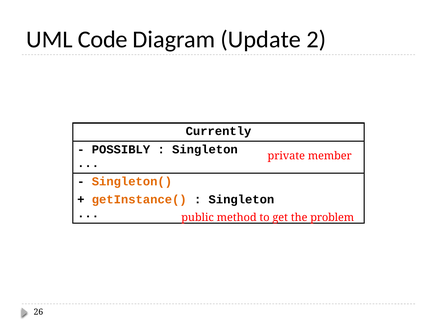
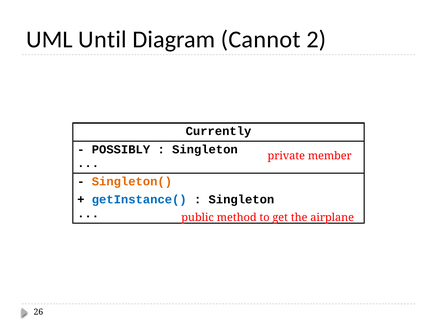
Code: Code -> Until
Update: Update -> Cannot
getInstance( colour: orange -> blue
problem: problem -> airplane
